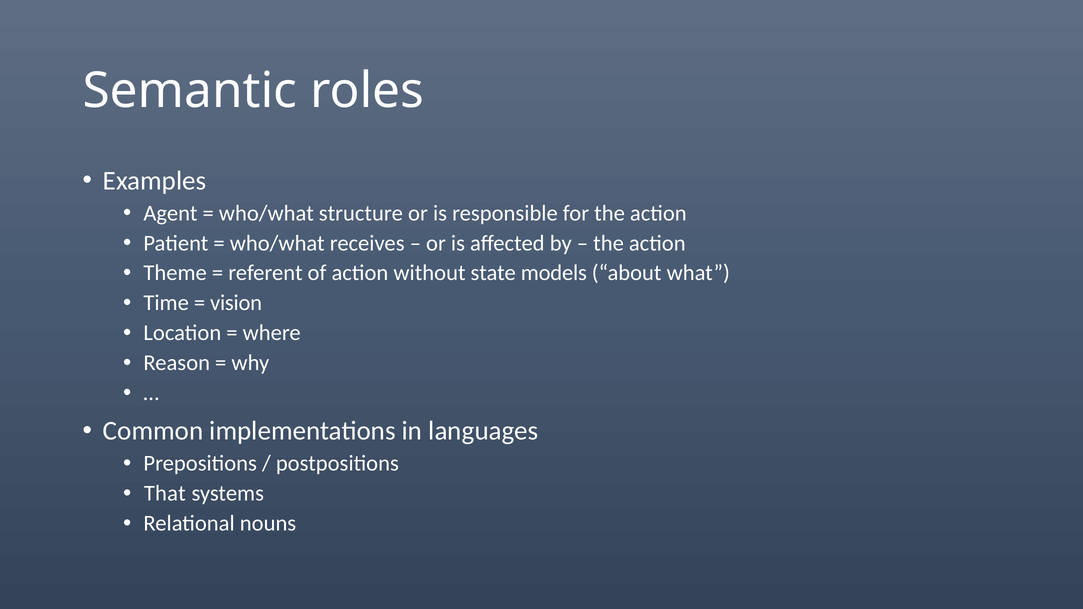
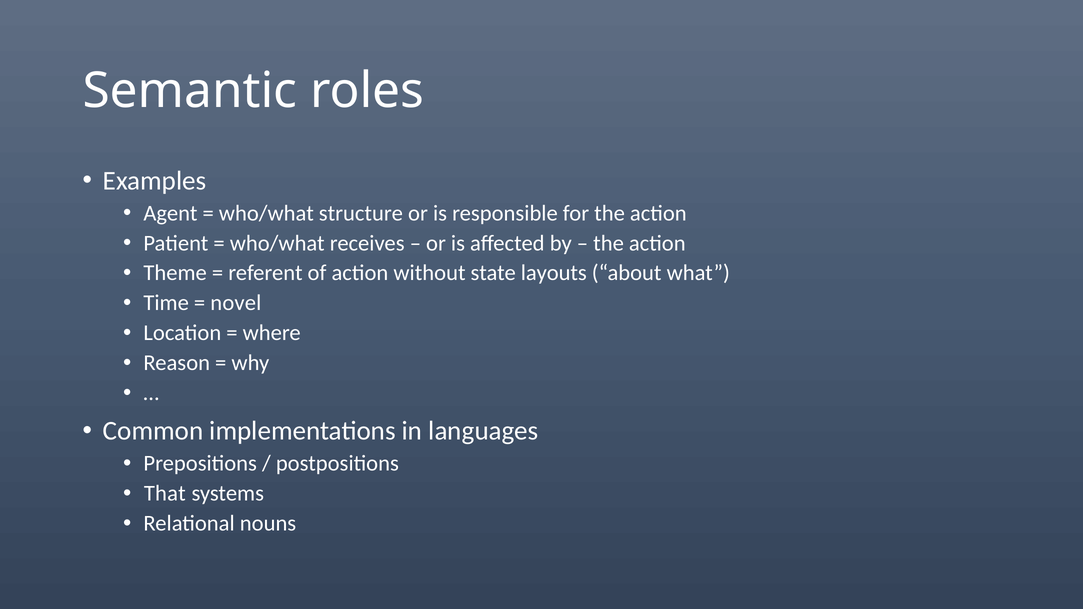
models: models -> layouts
vision: vision -> novel
